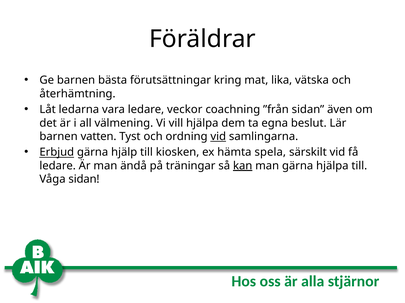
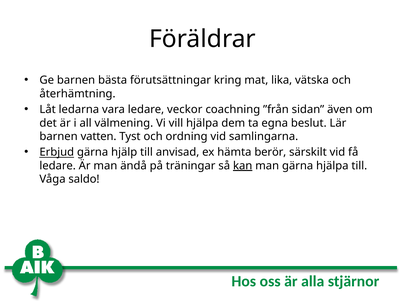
vid at (218, 137) underline: present -> none
kiosken: kiosken -> anvisad
spela: spela -> berör
Våga sidan: sidan -> saldo
